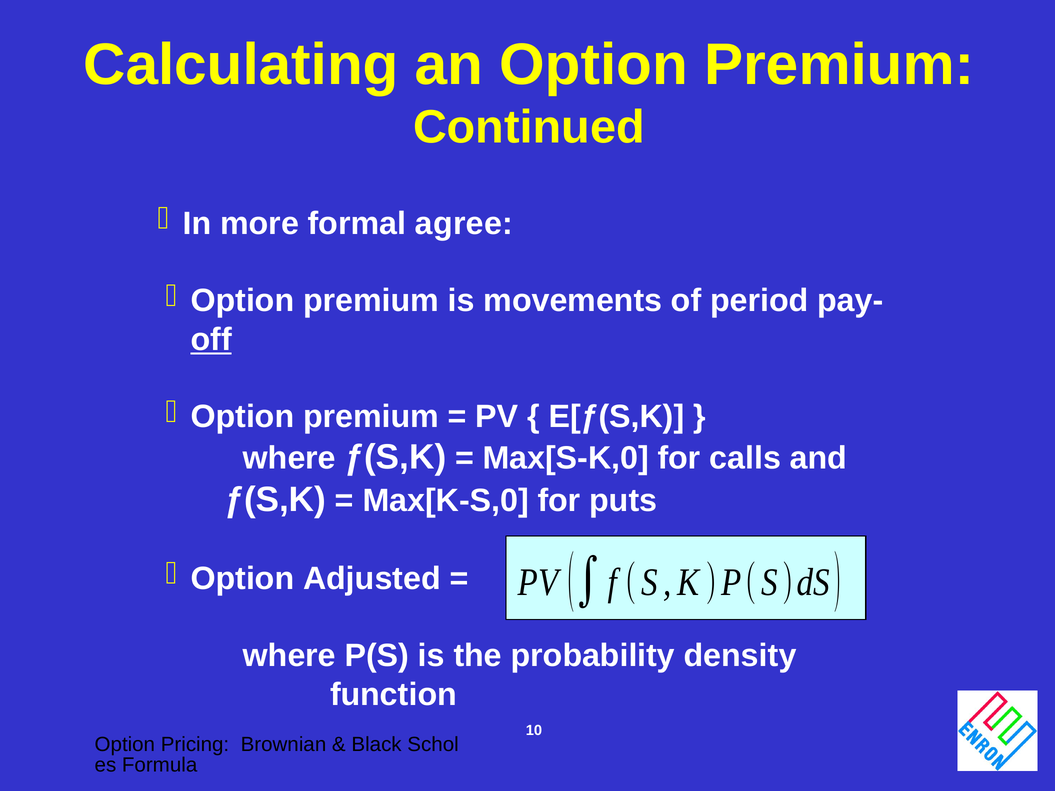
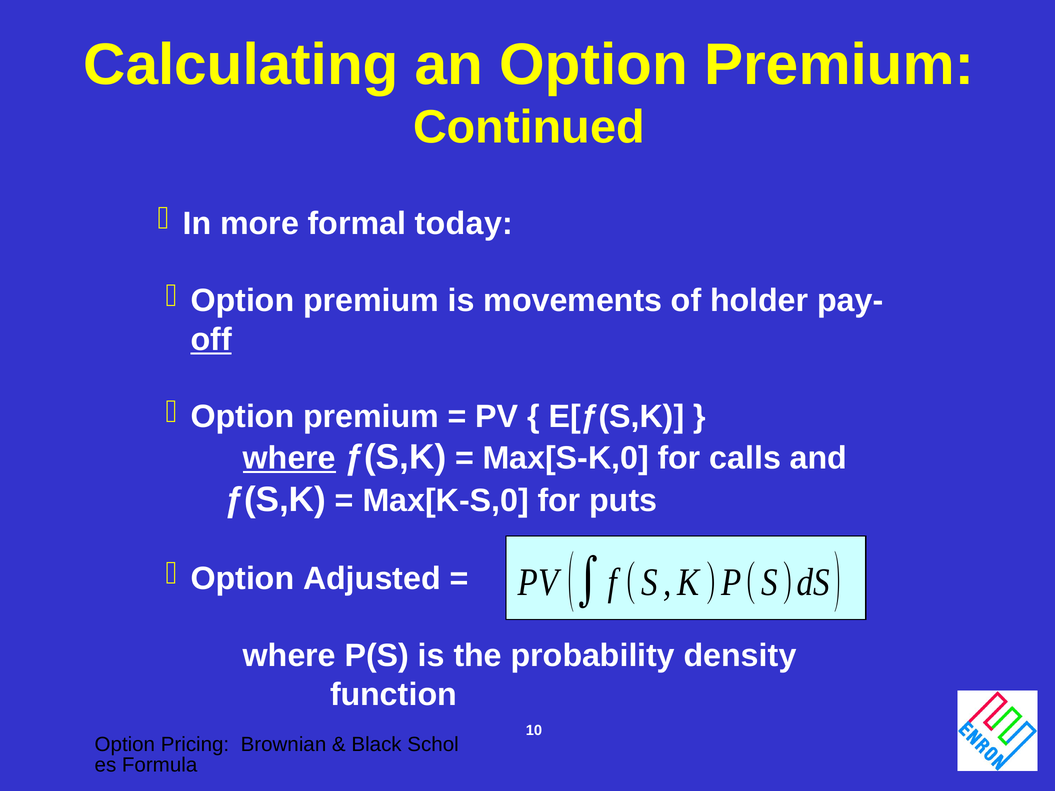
agree: agree -> today
period: period -> holder
where at (289, 459) underline: none -> present
